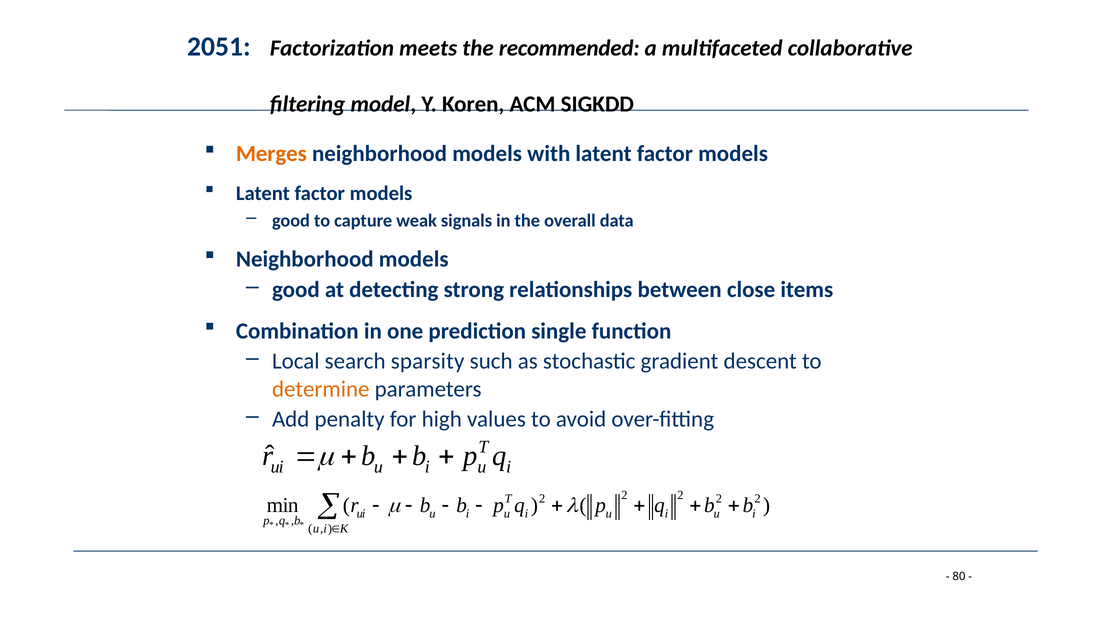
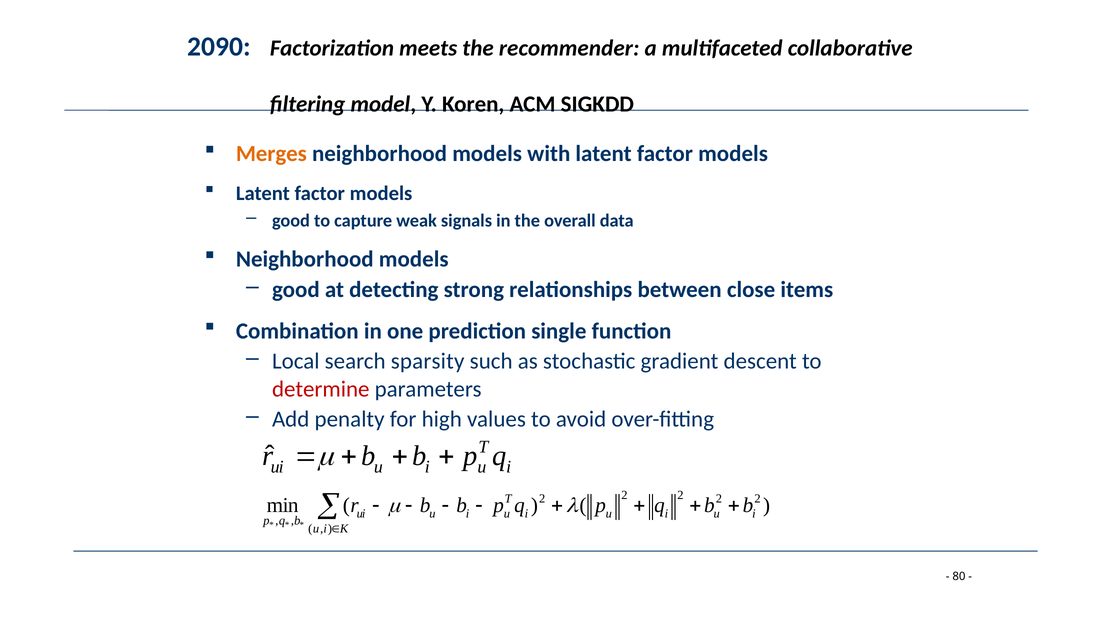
2051: 2051 -> 2090
recommended: recommended -> recommender
determine colour: orange -> red
